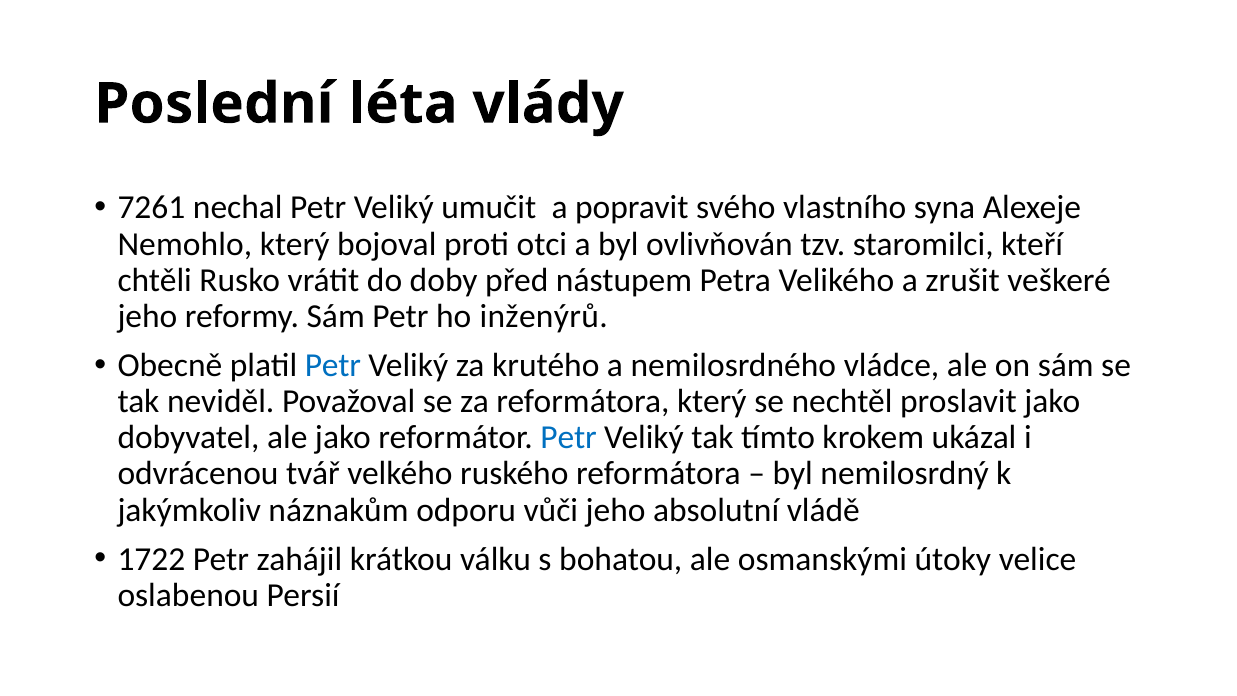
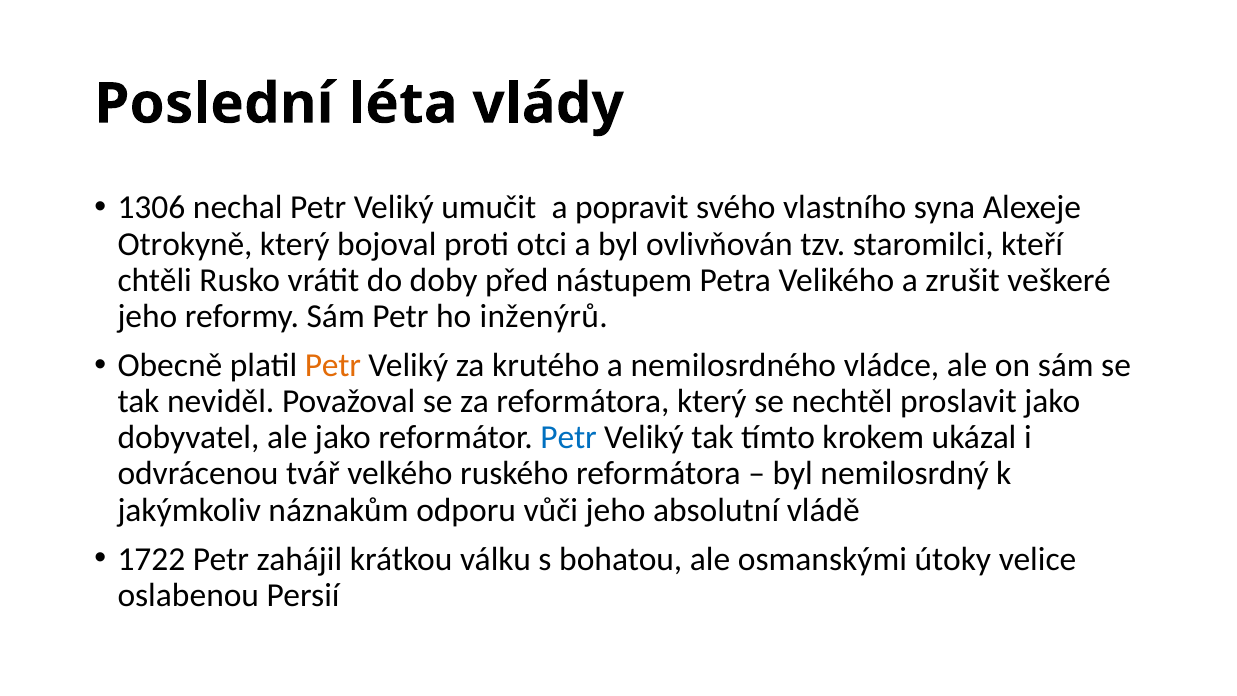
7261: 7261 -> 1306
Nemohlo: Nemohlo -> Otrokyně
Petr at (333, 365) colour: blue -> orange
